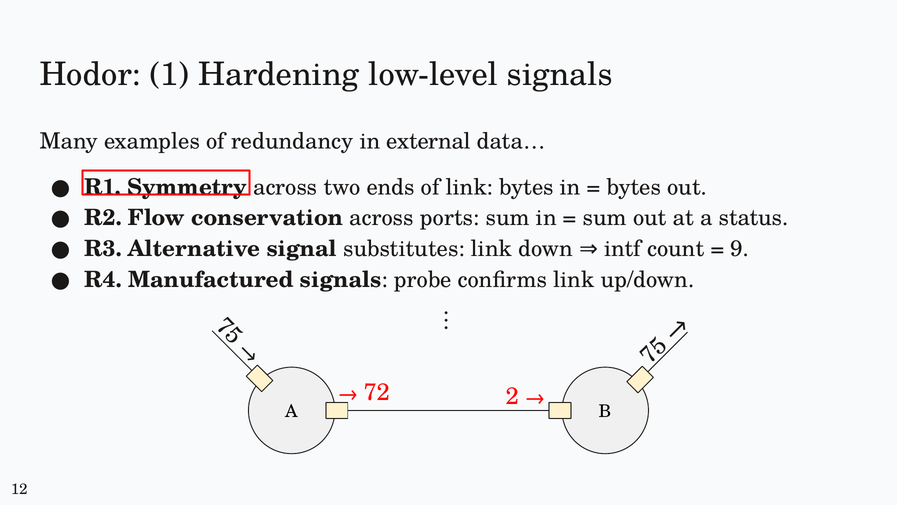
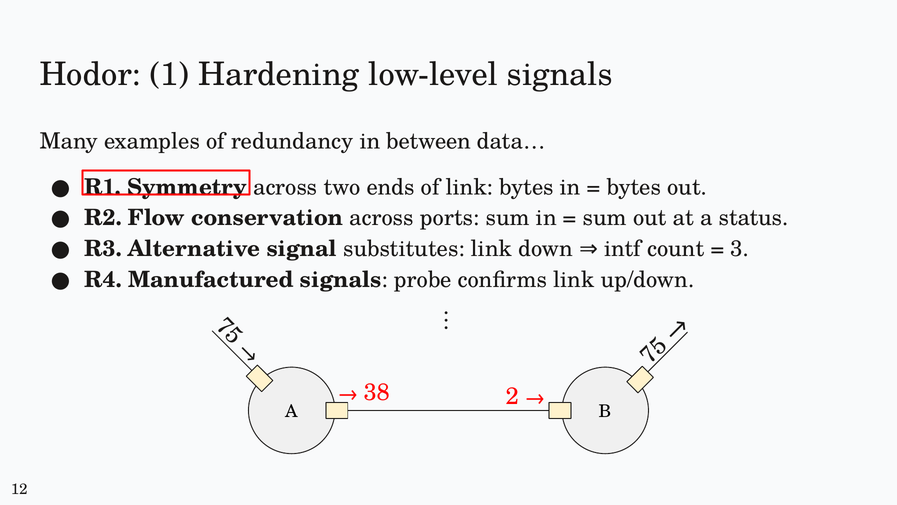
external: external -> between
9: 9 -> 3
72: 72 -> 38
